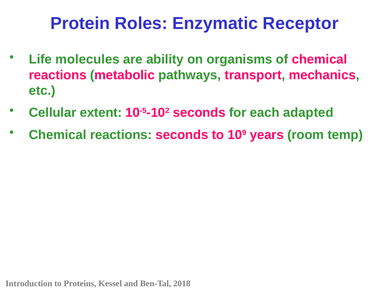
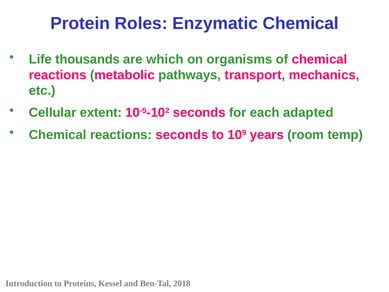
Enzymatic Receptor: Receptor -> Chemical
molecules: molecules -> thousands
ability: ability -> which
